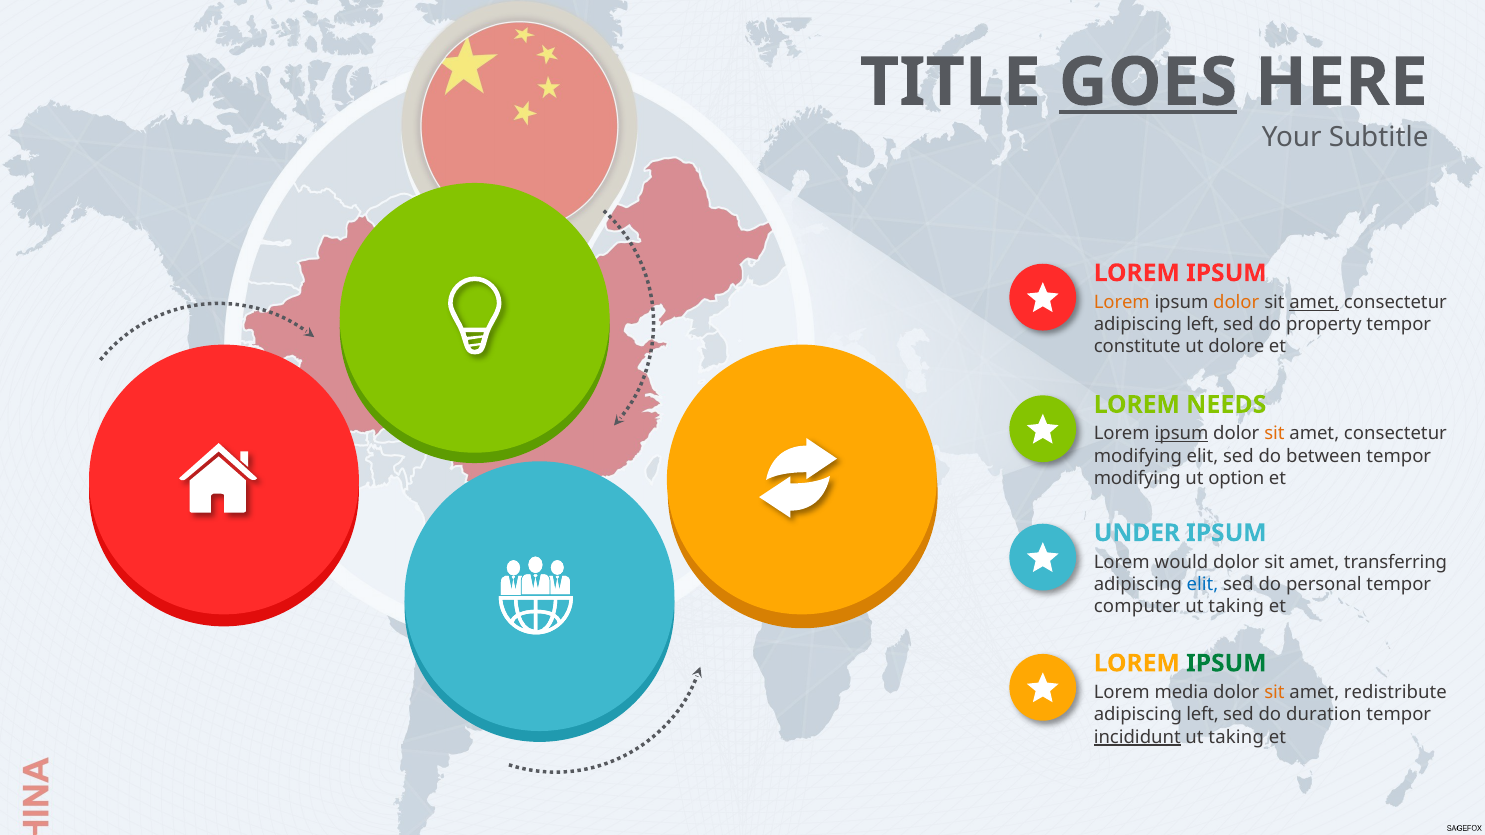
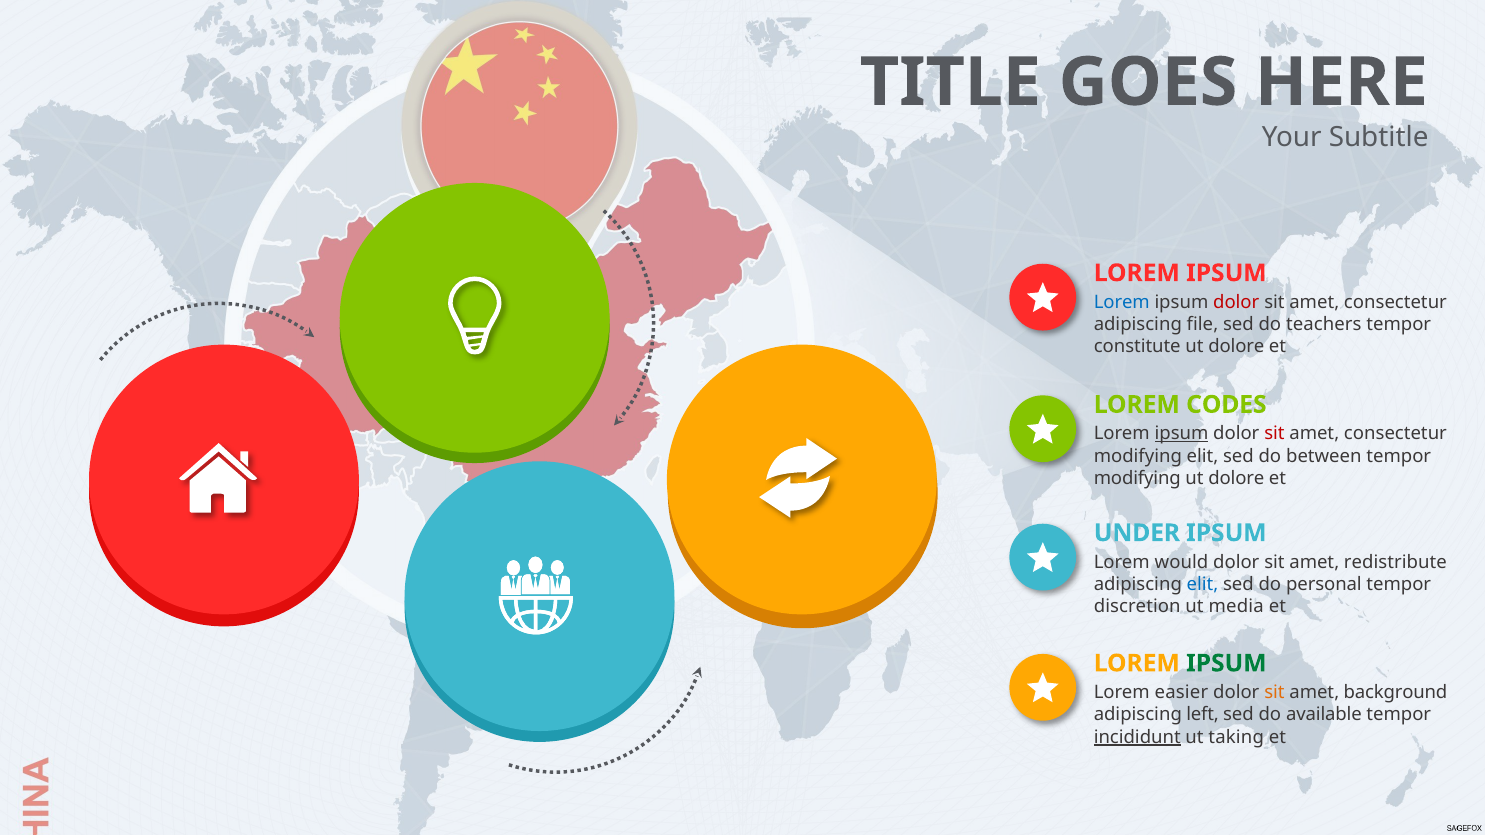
GOES underline: present -> none
Lorem at (1122, 302) colour: orange -> blue
dolor at (1236, 302) colour: orange -> red
amet at (1314, 302) underline: present -> none
left at (1203, 325): left -> file
property: property -> teachers
NEEDS: NEEDS -> CODES
sit at (1274, 434) colour: orange -> red
option at (1236, 479): option -> dolore
transferring: transferring -> redistribute
computer: computer -> discretion
taking at (1236, 607): taking -> media
media: media -> easier
redistribute: redistribute -> background
duration: duration -> available
